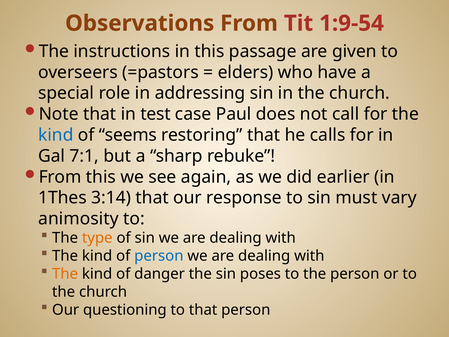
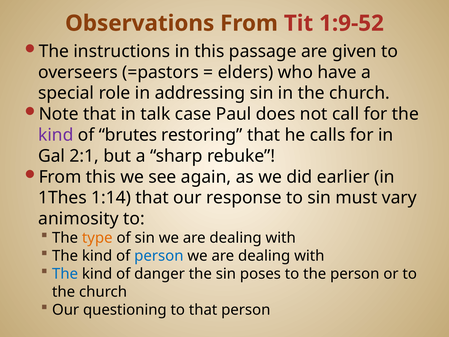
1:9-54: 1:9-54 -> 1:9-52
test: test -> talk
kind at (56, 135) colour: blue -> purple
seems: seems -> brutes
7:1: 7:1 -> 2:1
3:14: 3:14 -> 1:14
The at (65, 274) colour: orange -> blue
